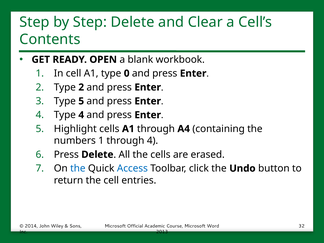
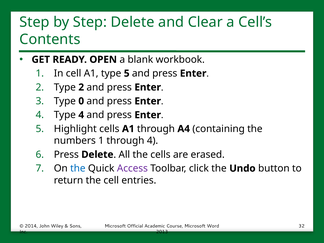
type 0: 0 -> 5
Type 5: 5 -> 0
Access colour: blue -> purple
